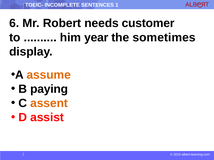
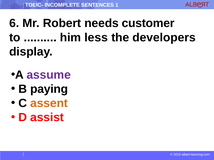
year: year -> less
sometimes: sometimes -> developers
assume colour: orange -> purple
